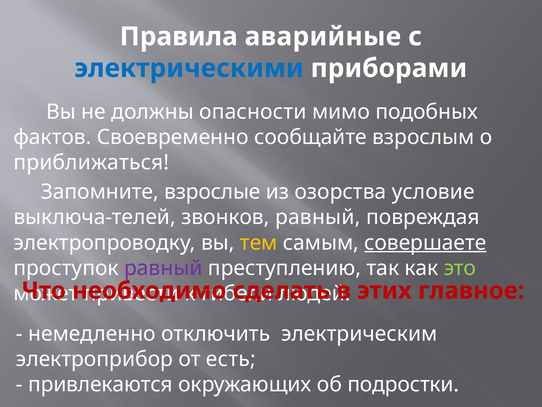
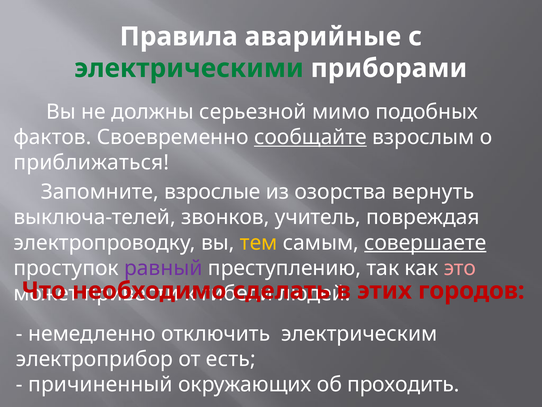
электрическими colour: blue -> green
опасности: опасности -> серьезной
сообщайте underline: none -> present
условие: условие -> вернуть
звонков равный: равный -> учитель
это colour: light green -> pink
главное: главное -> городов
привлекаются: привлекаются -> причиненный
подростки: подростки -> проходить
